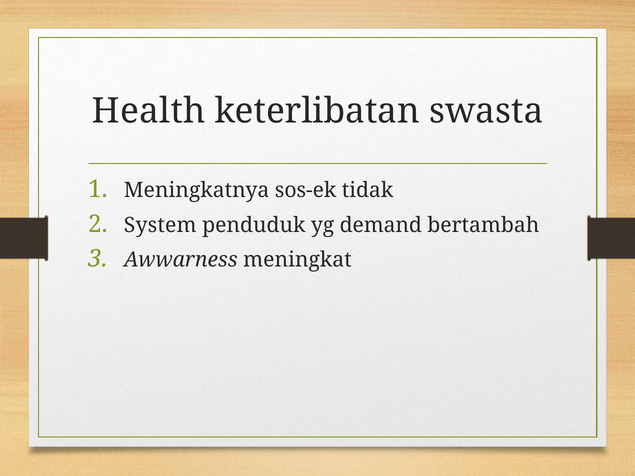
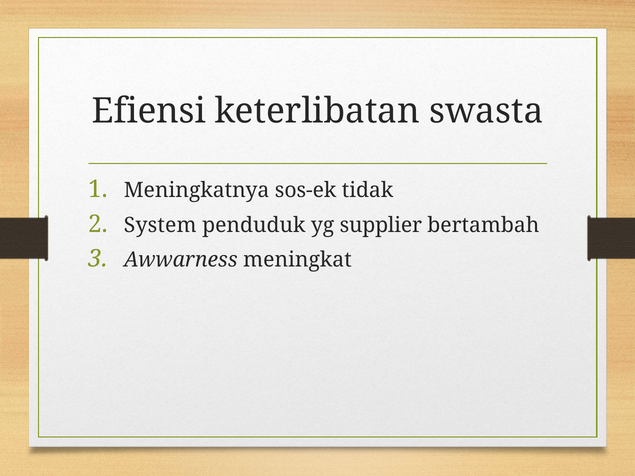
Health: Health -> Efiensi
demand: demand -> supplier
